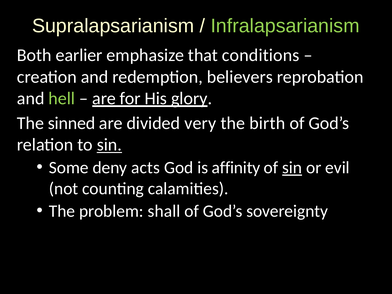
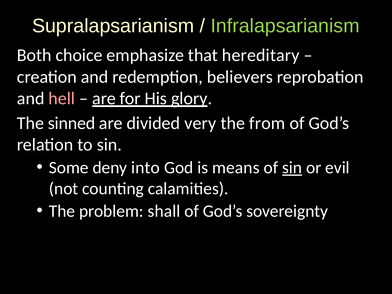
earlier: earlier -> choice
conditions: conditions -> hereditary
hell colour: light green -> pink
birth: birth -> from
sin at (109, 145) underline: present -> none
acts: acts -> into
affinity: affinity -> means
